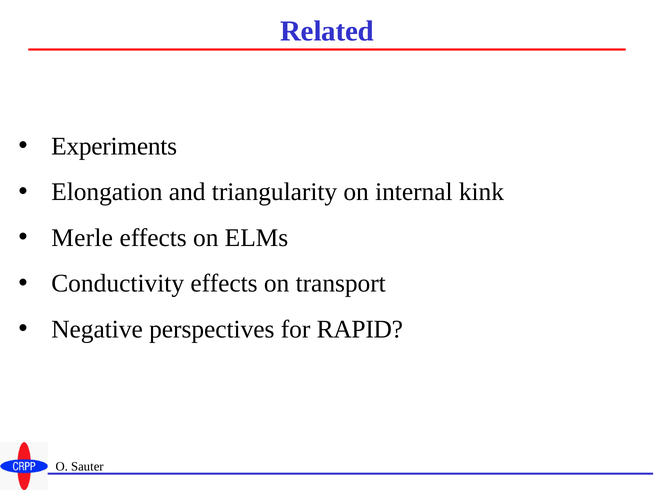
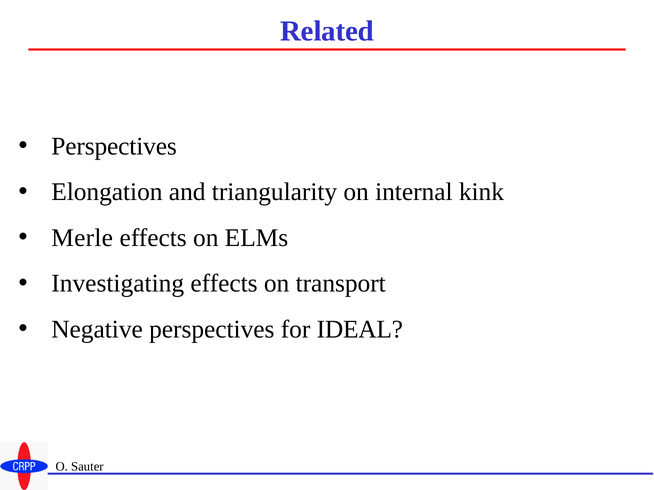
Experiments at (114, 146): Experiments -> Perspectives
Conductivity: Conductivity -> Investigating
RAPID: RAPID -> IDEAL
